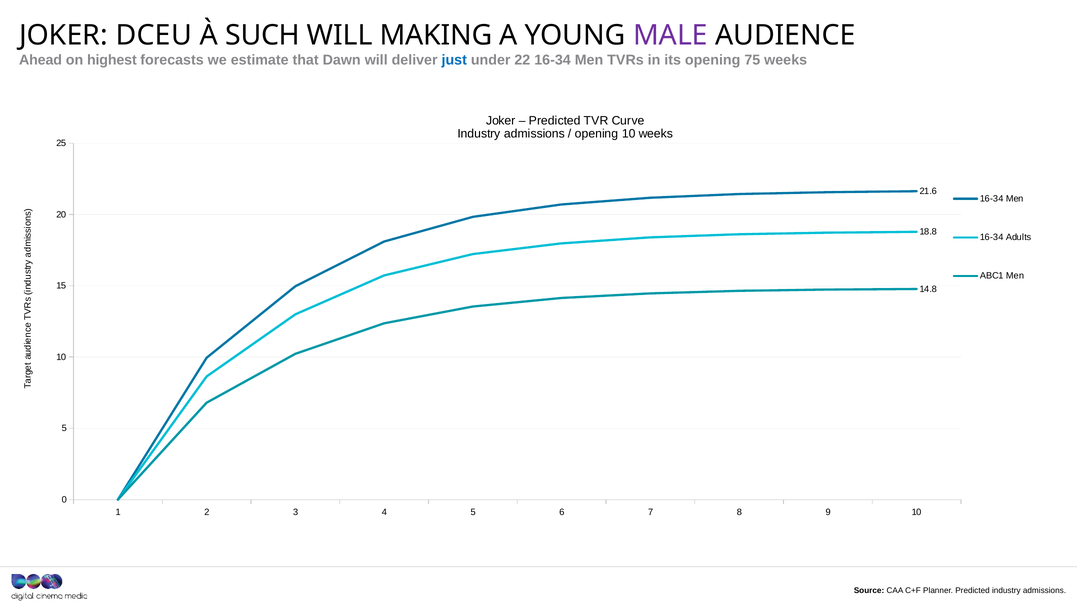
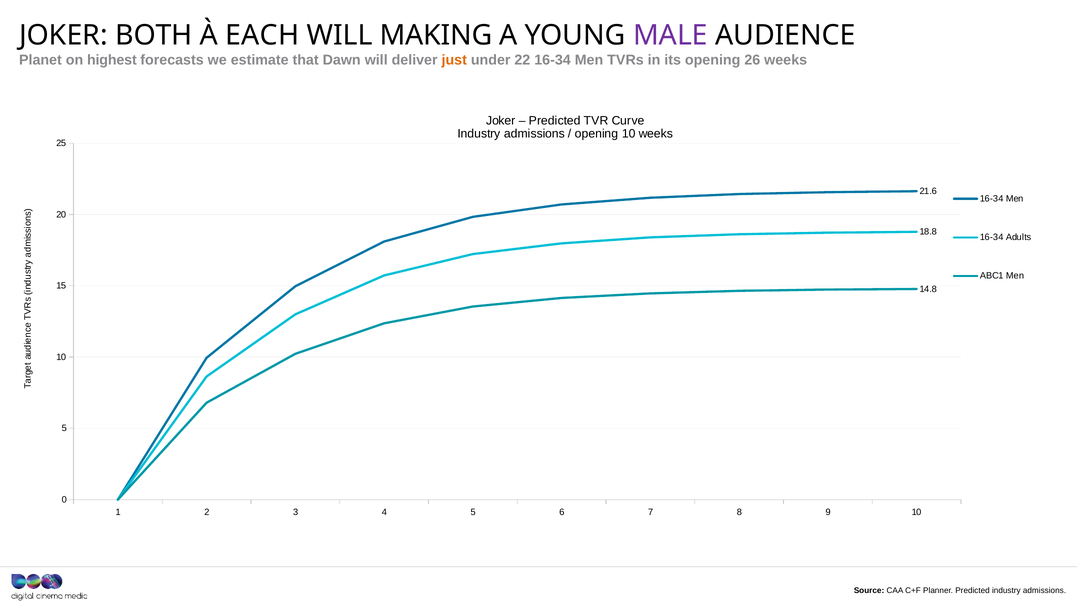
DCEU: DCEU -> BOTH
SUCH: SUCH -> EACH
Ahead: Ahead -> Planet
just colour: blue -> orange
75: 75 -> 26
